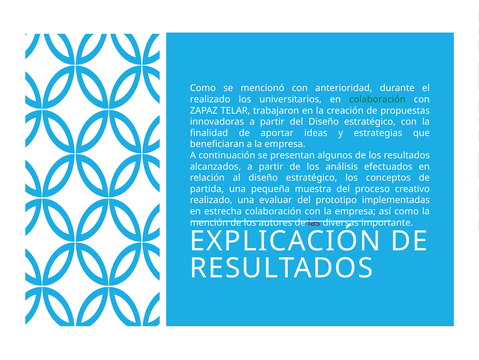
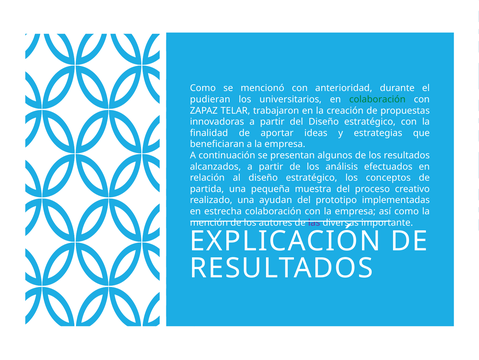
realizado at (210, 99): realizado -> pudieran
evaluar: evaluar -> ayudan
las colour: red -> purple
